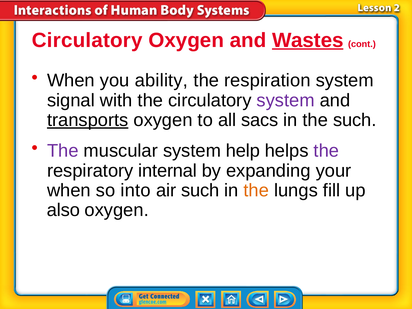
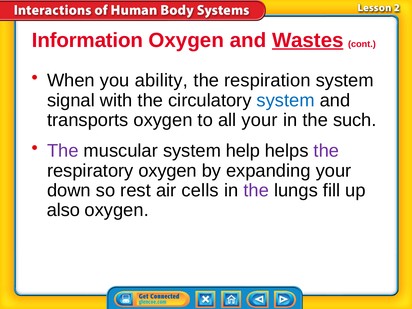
Circulatory at (87, 40): Circulatory -> Information
system at (286, 100) colour: purple -> blue
transports underline: present -> none
all sacs: sacs -> your
respiratory internal: internal -> oxygen
when at (69, 190): when -> down
into: into -> rest
air such: such -> cells
the at (256, 190) colour: orange -> purple
